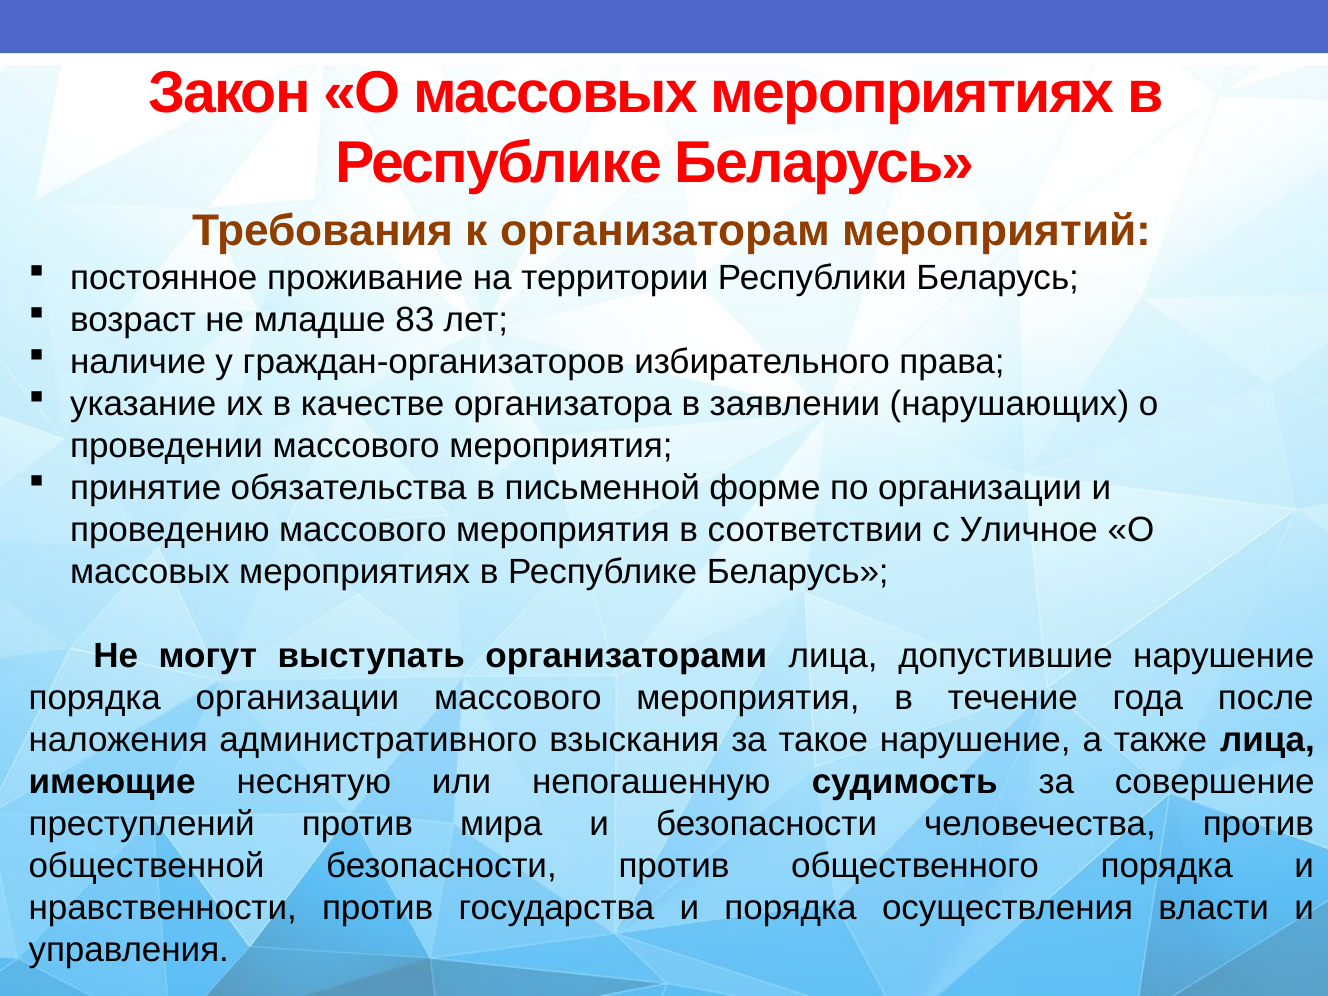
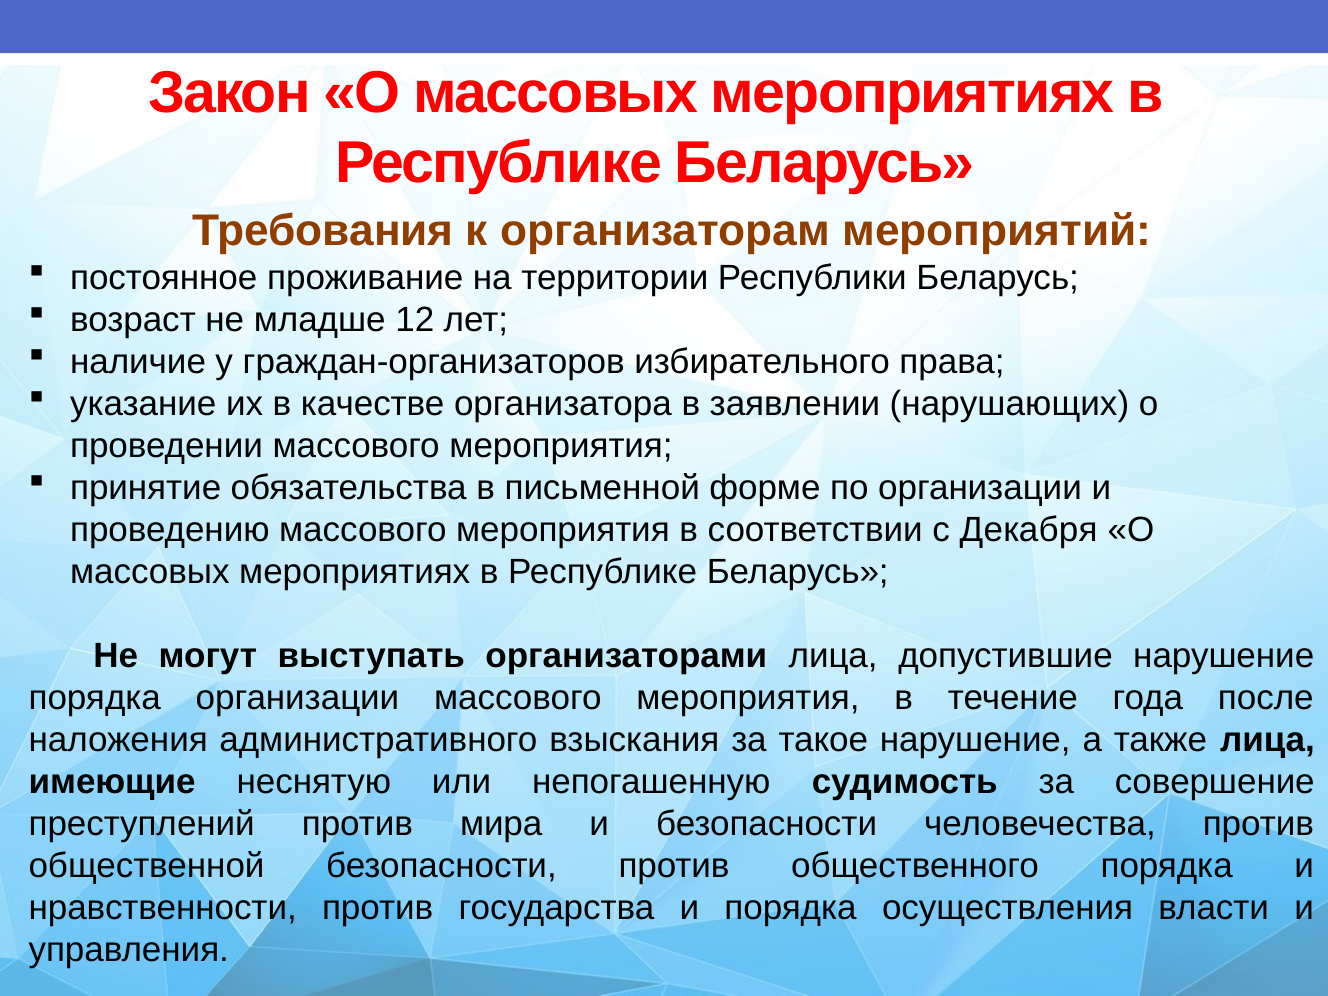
83: 83 -> 12
Уличное: Уличное -> Декабря
